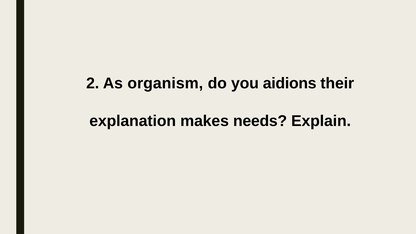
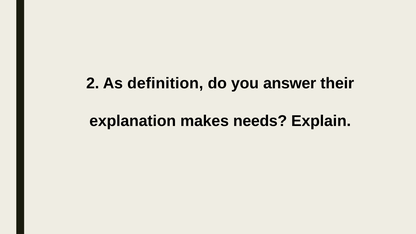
organism: organism -> definition
aidions: aidions -> answer
